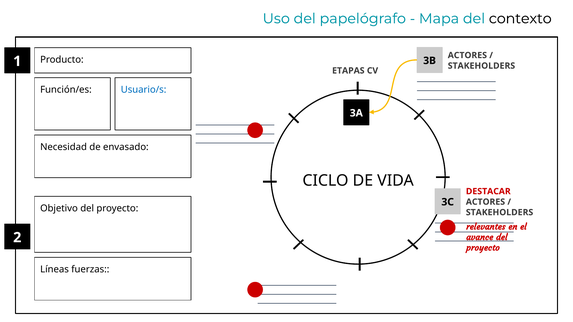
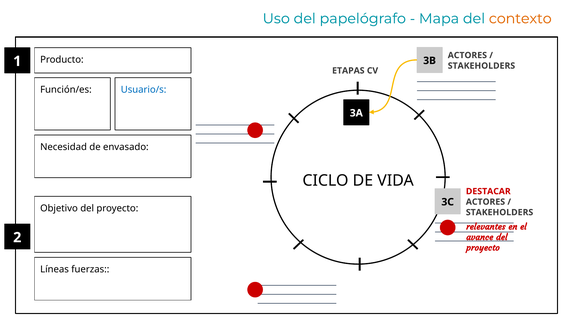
contexto colour: black -> orange
